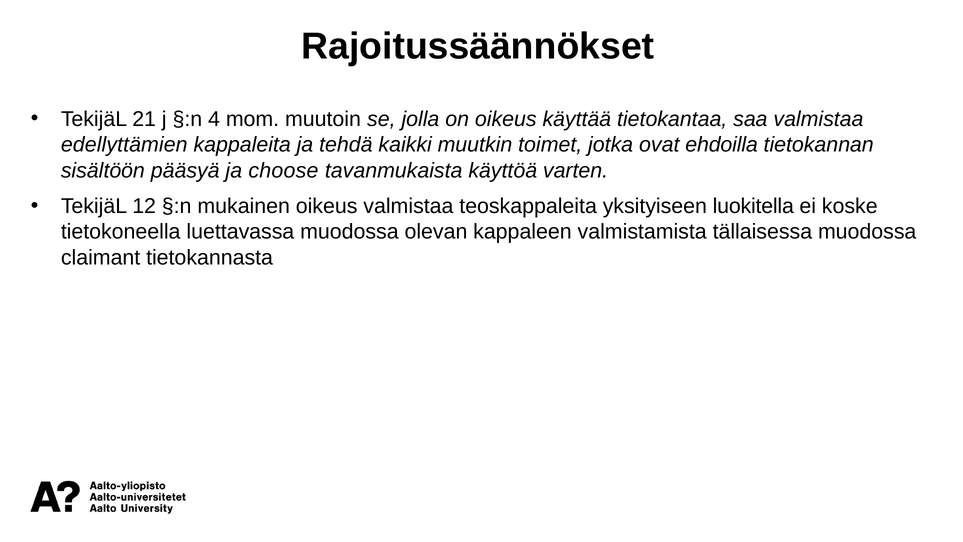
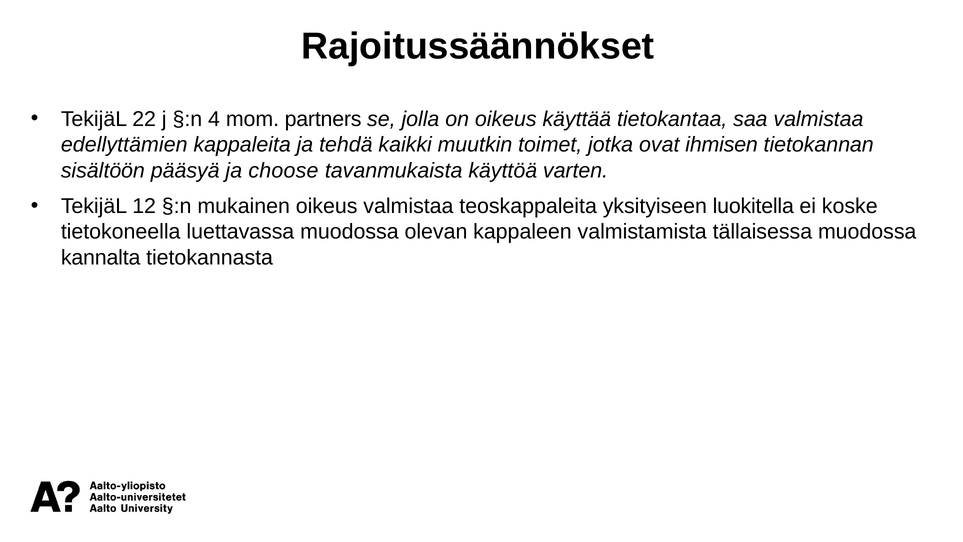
21: 21 -> 22
muutoin: muutoin -> partners
ehdoilla: ehdoilla -> ihmisen
claimant: claimant -> kannalta
